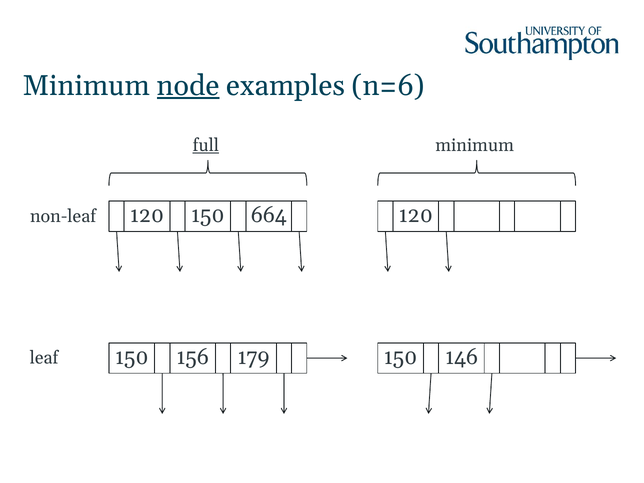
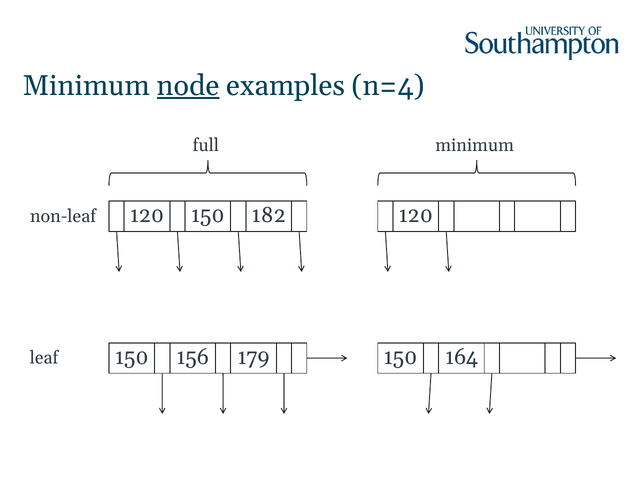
n=6: n=6 -> n=4
full underline: present -> none
664: 664 -> 182
146: 146 -> 164
